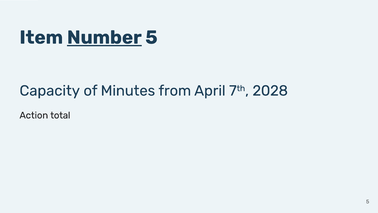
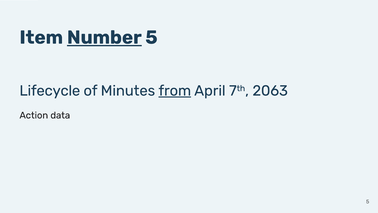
Capacity: Capacity -> Lifecycle
from underline: none -> present
2028: 2028 -> 2063
total: total -> data
